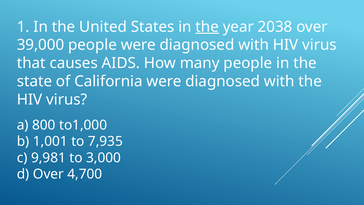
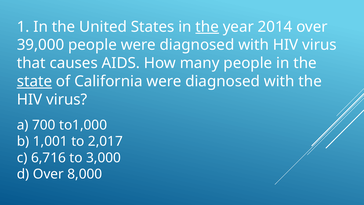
2038: 2038 -> 2014
state underline: none -> present
800: 800 -> 700
7,935: 7,935 -> 2,017
9,981: 9,981 -> 6,716
4,700: 4,700 -> 8,000
